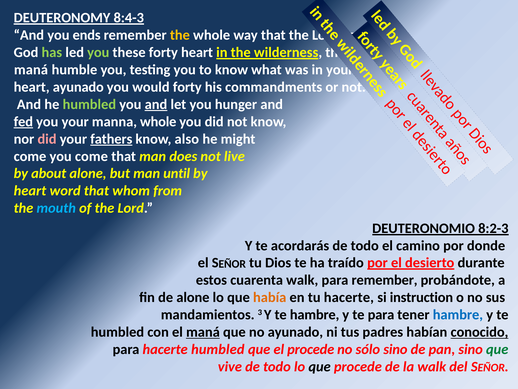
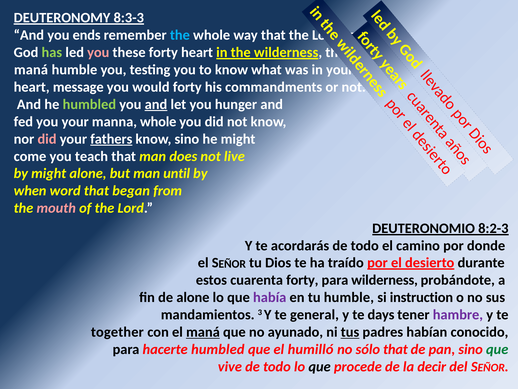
8:4-3: 8:4-3 -> 8:3-3
the at (180, 35) colour: yellow -> light blue
you at (98, 52) colour: light green -> pink
heart ayunado: ayunado -> message
fed underline: present -> none
know also: also -> sino
you come: come -> teach
by about: about -> might
heart at (30, 191): heart -> when
whom: whom -> began
mouth colour: light blue -> pink
cuarenta walk: walk -> forty
para remember: remember -> wilderness
había colour: orange -> purple
tu hacerte: hacerte -> humble
te hambre: hambre -> general
te para: para -> days
hambre at (458, 314) colour: blue -> purple
humbled at (117, 332): humbled -> together
tus underline: none -> present
conocido underline: present -> none
el procede: procede -> humilló
sólo sino: sino -> that
la walk: walk -> decir
